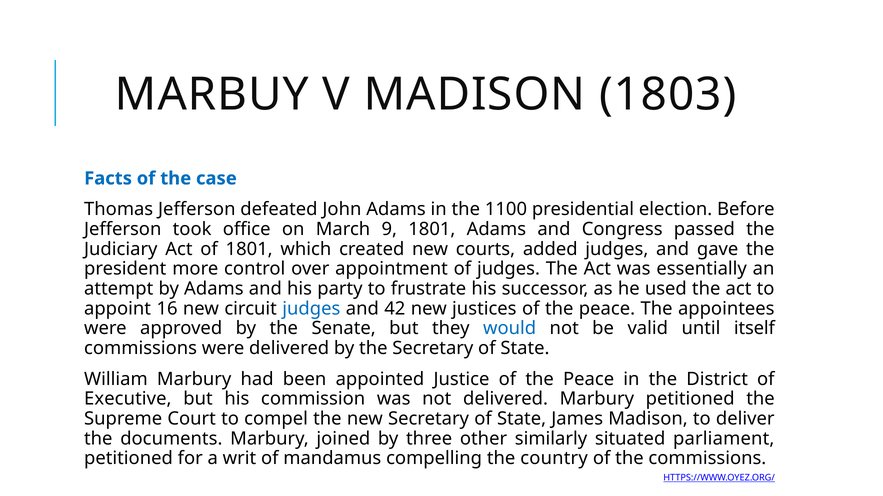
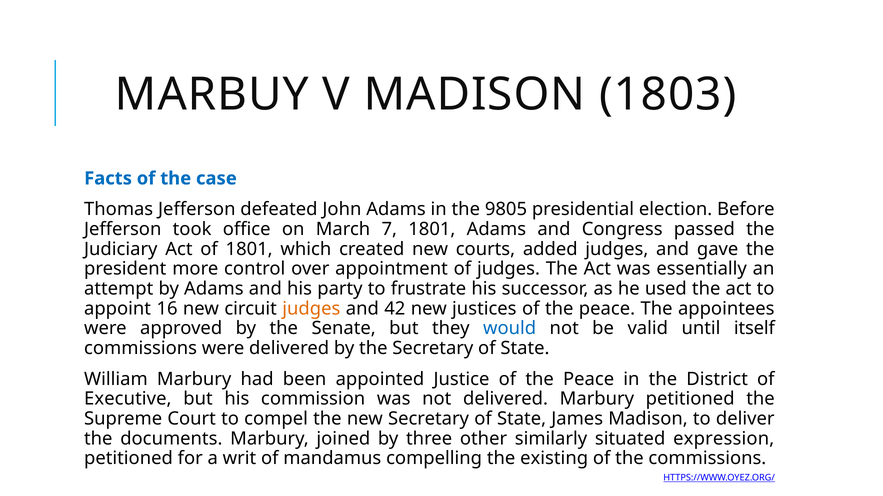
1100: 1100 -> 9805
9: 9 -> 7
judges at (311, 309) colour: blue -> orange
parliament: parliament -> expression
country: country -> existing
